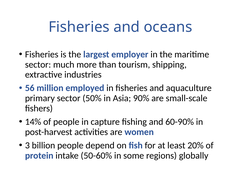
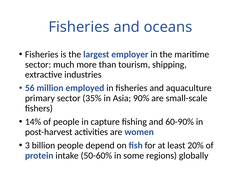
50%: 50% -> 35%
